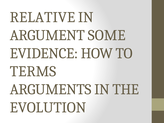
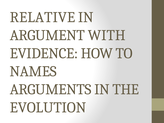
SOME: SOME -> WITH
TERMS: TERMS -> NAMES
